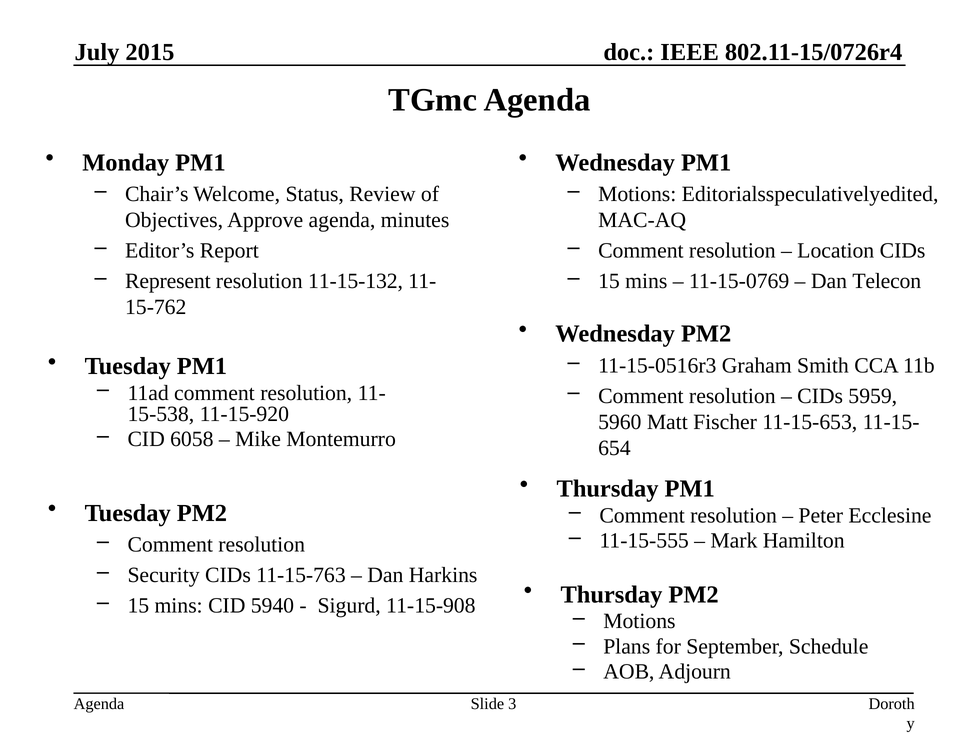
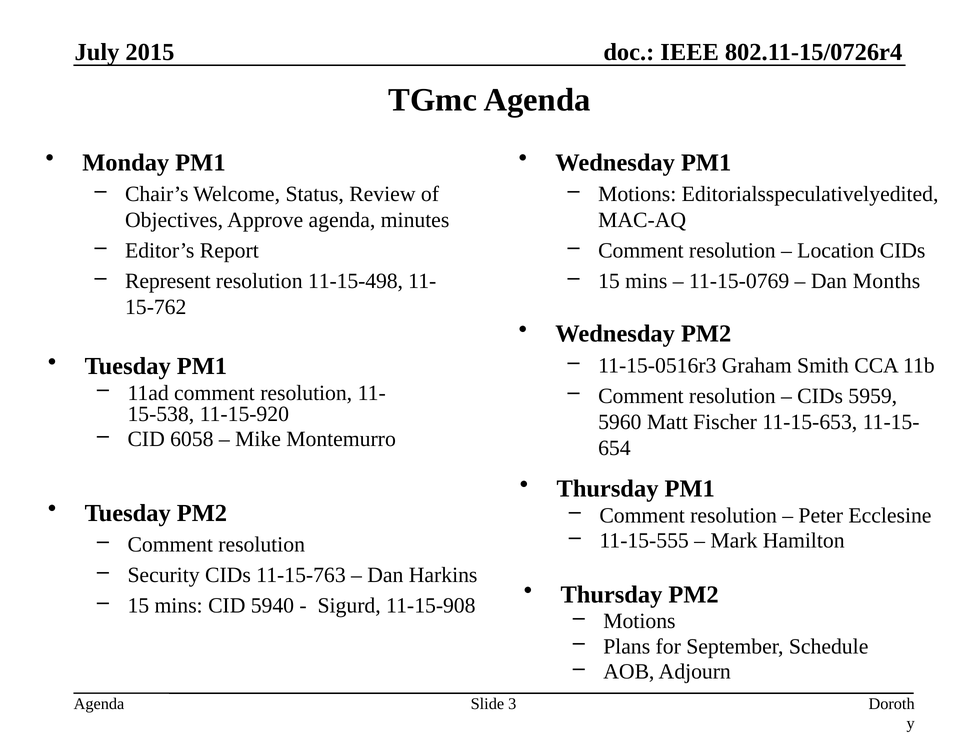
11-15-132: 11-15-132 -> 11-15-498
Telecon: Telecon -> Months
